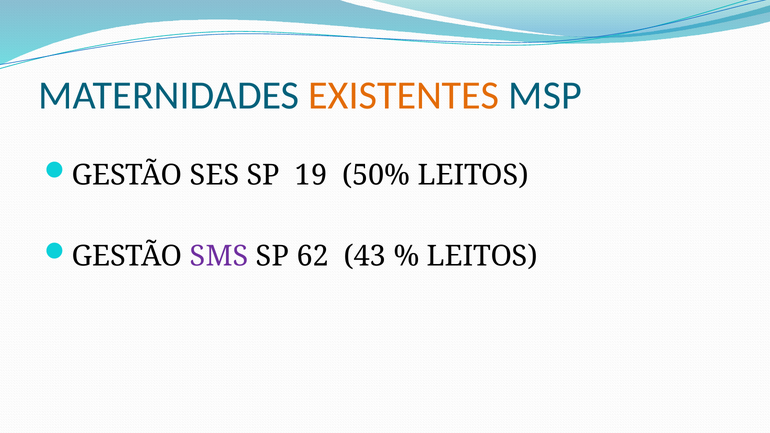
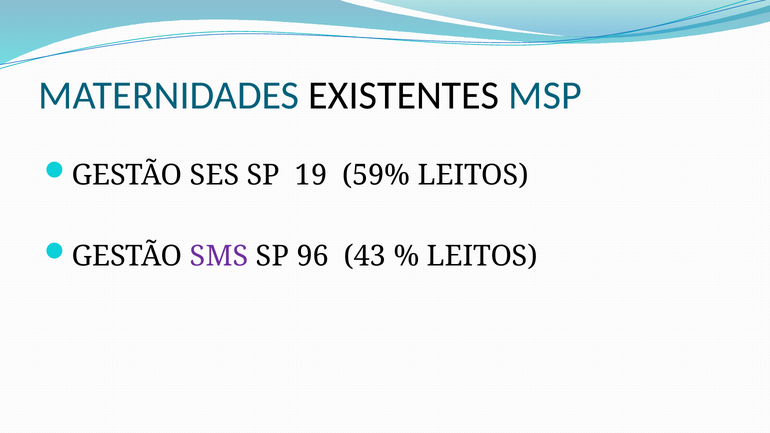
EXISTENTES colour: orange -> black
50%: 50% -> 59%
62: 62 -> 96
